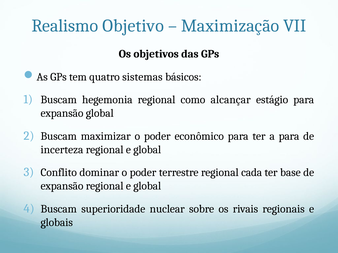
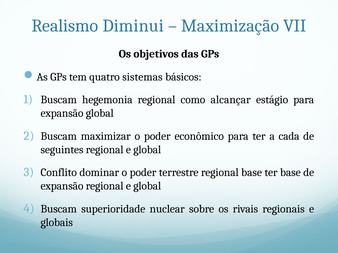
Objetivo: Objetivo -> Diminui
a para: para -> cada
incerteza: incerteza -> seguintes
regional cada: cada -> base
